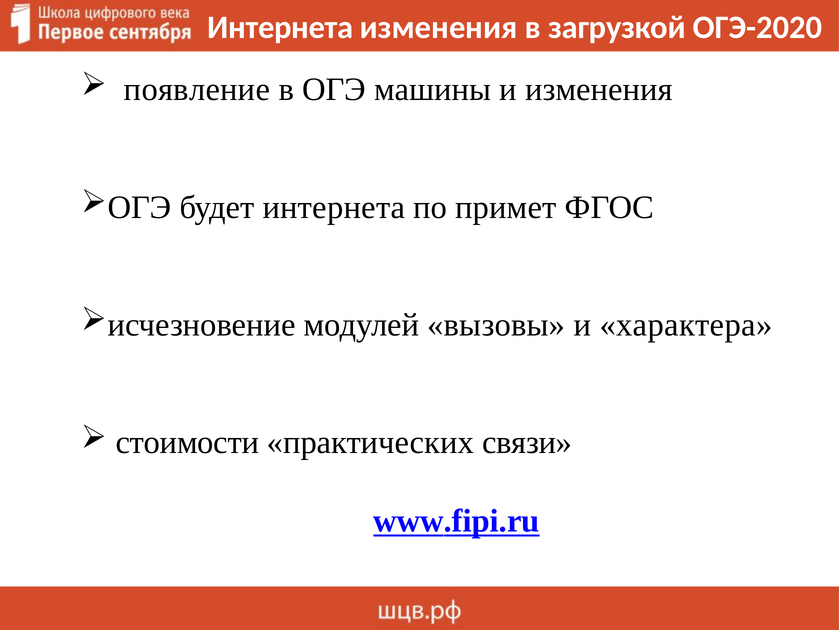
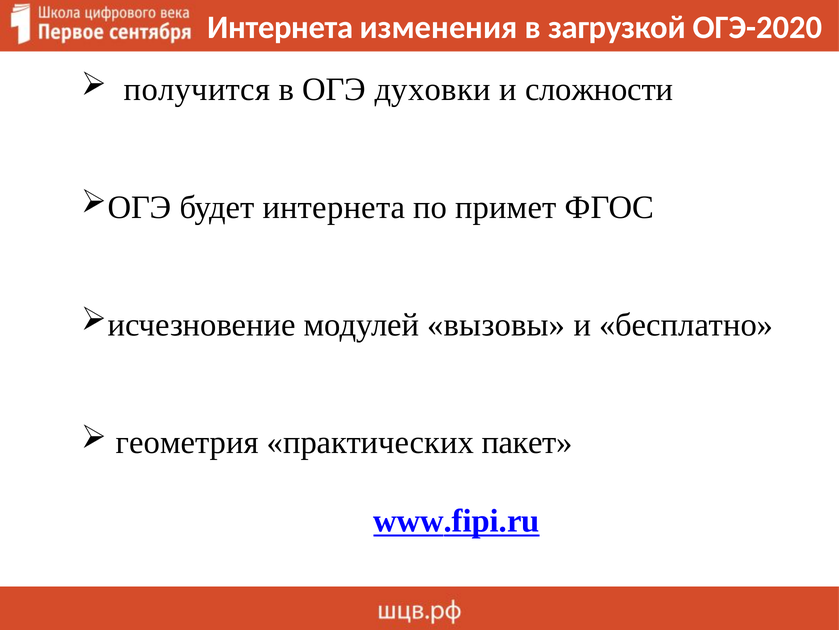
появление: появление -> получится
машины: машины -> духовки
и изменения: изменения -> сложности
характера: характера -> бесплатно
стоимости: стоимости -> геометрия
связи: связи -> пакет
